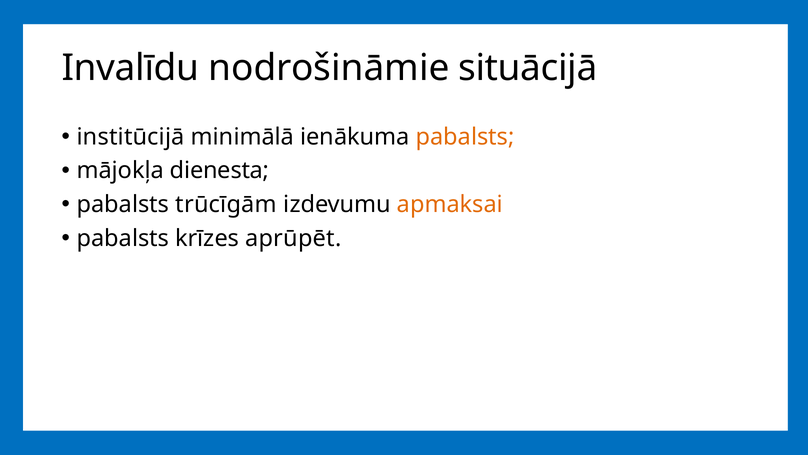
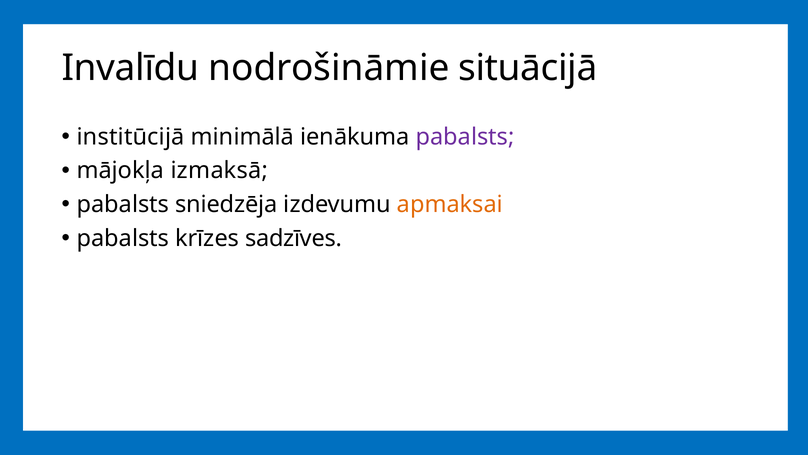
pabalsts at (465, 137) colour: orange -> purple
dienesta: dienesta -> izmaksā
trūcīgām: trūcīgām -> sniedzēja
aprūpēt: aprūpēt -> sadzīves
